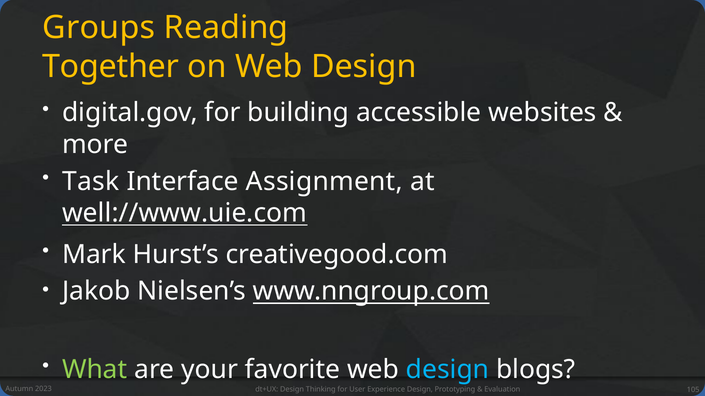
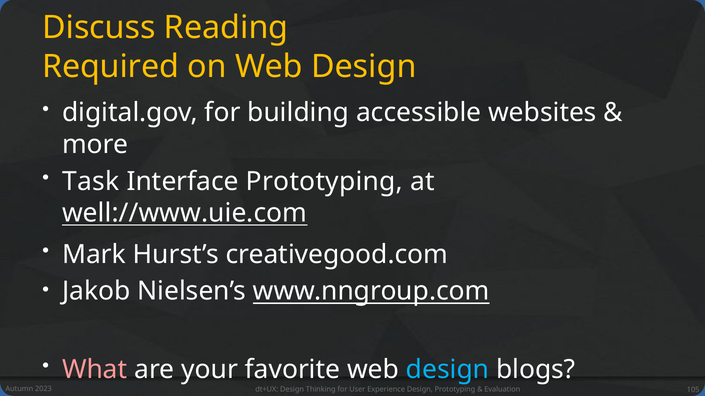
Groups: Groups -> Discuss
Together: Together -> Required
Interface Assignment: Assignment -> Prototyping
What colour: light green -> pink
